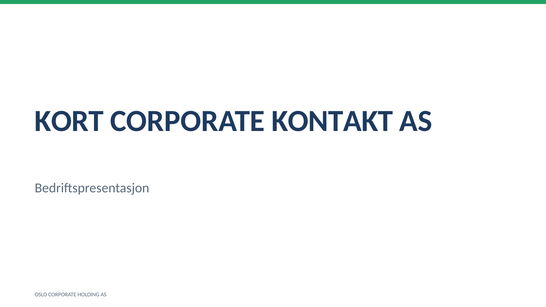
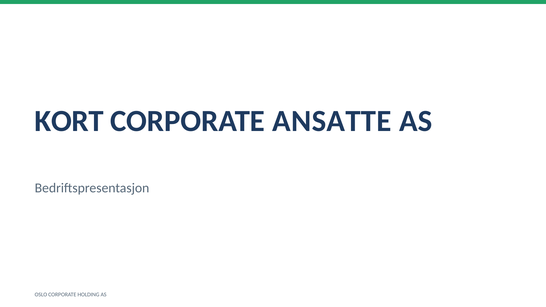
KONTAKT: KONTAKT -> ANSATTE
